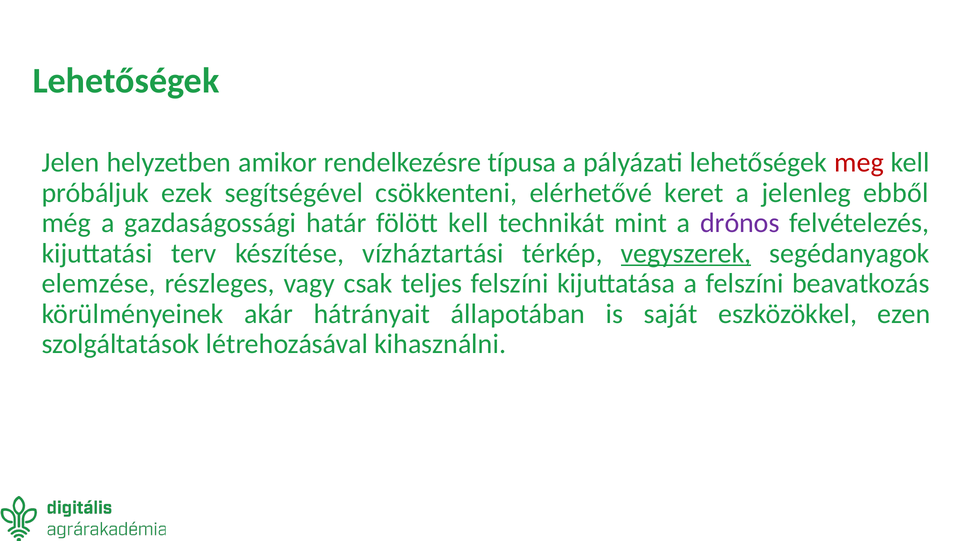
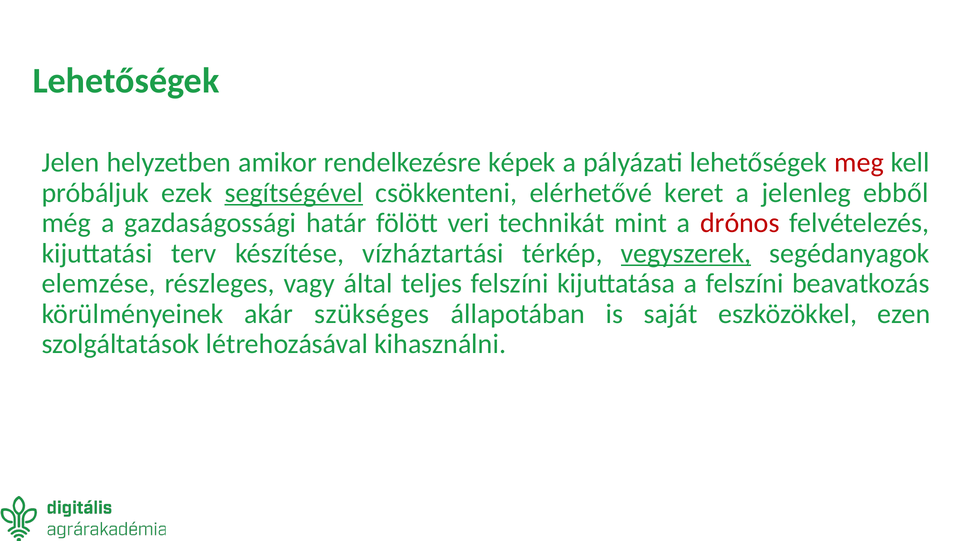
típusa: típusa -> képek
segítségével underline: none -> present
fölött kell: kell -> veri
drónos colour: purple -> red
csak: csak -> által
hátrányait: hátrányait -> szükséges
